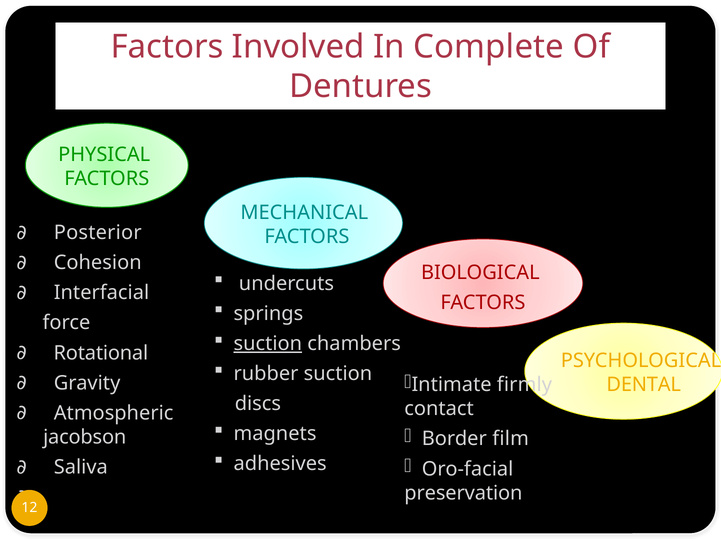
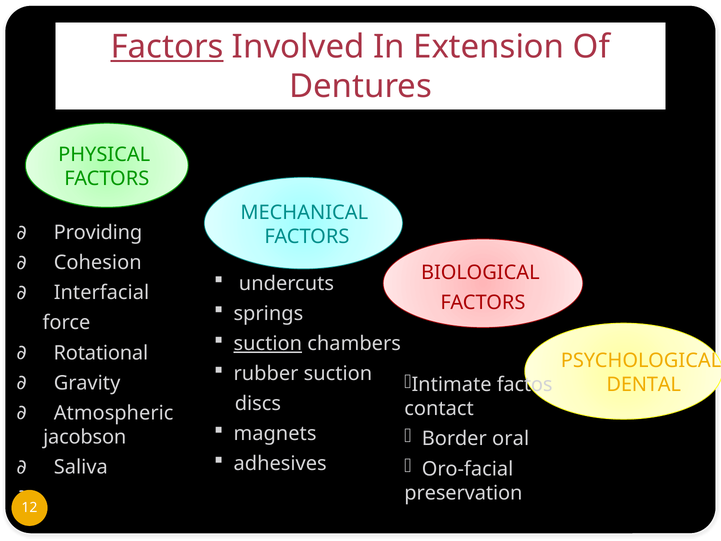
Factors at (167, 47) underline: none -> present
Complete: Complete -> Extension
Posterior: Posterior -> Providing
firmly: firmly -> factos
film: film -> oral
